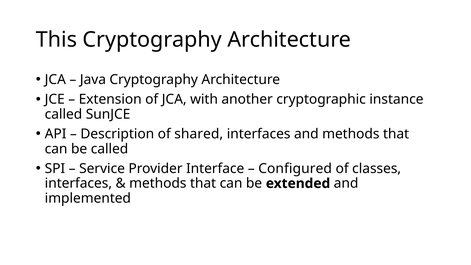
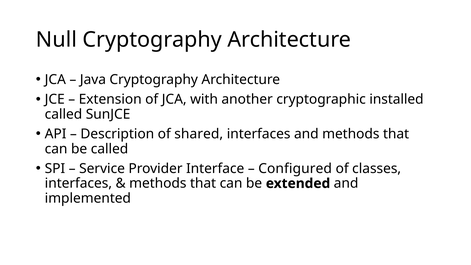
This: This -> Null
instance: instance -> installed
